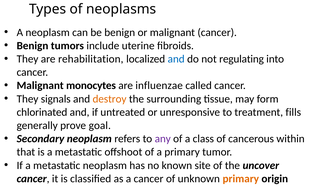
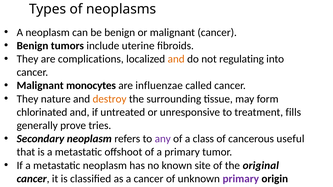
rehabilitation: rehabilitation -> complications
and at (176, 59) colour: blue -> orange
signals: signals -> nature
goal: goal -> tries
within: within -> useful
uncover: uncover -> original
primary at (241, 179) colour: orange -> purple
